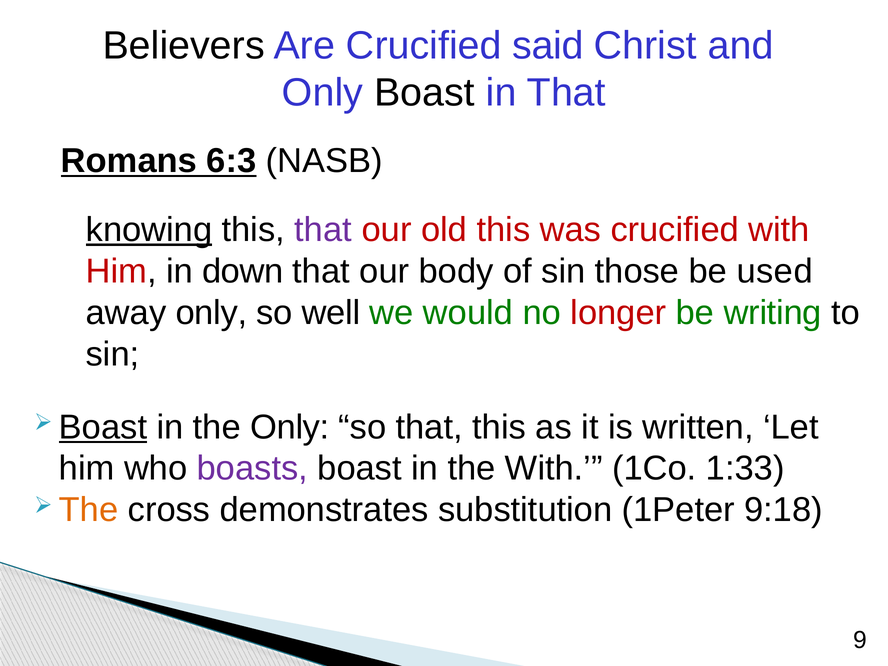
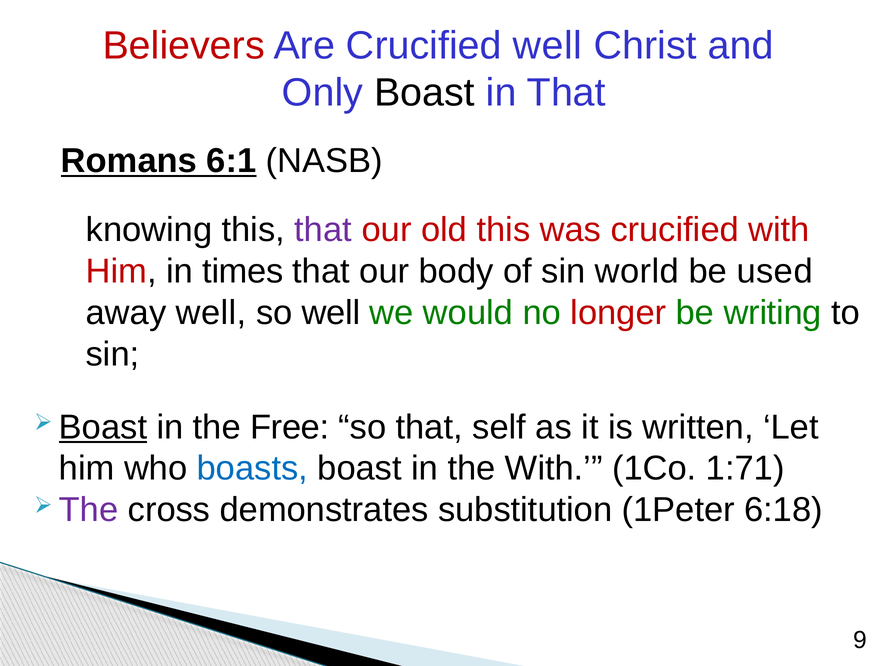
Believers colour: black -> red
Crucified said: said -> well
6:3: 6:3 -> 6:1
knowing underline: present -> none
down: down -> times
those: those -> world
away only: only -> well
the Only: Only -> Free
that this: this -> self
boasts colour: purple -> blue
1:33: 1:33 -> 1:71
The at (89, 510) colour: orange -> purple
9:18: 9:18 -> 6:18
